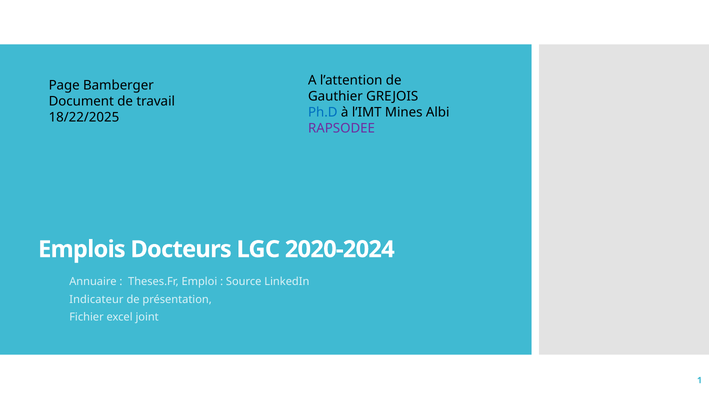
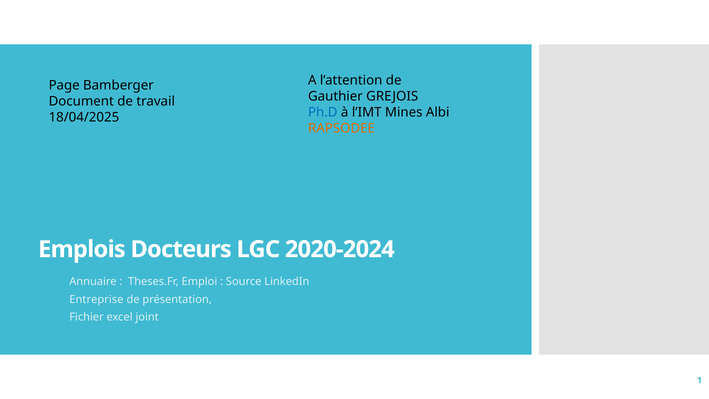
18/22/2025: 18/22/2025 -> 18/04/2025
RAPSODEE colour: purple -> orange
Indicateur: Indicateur -> Entreprise
